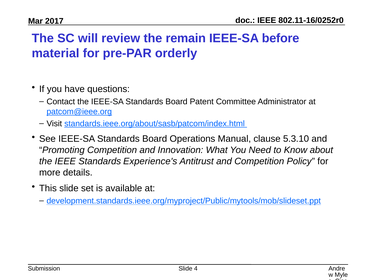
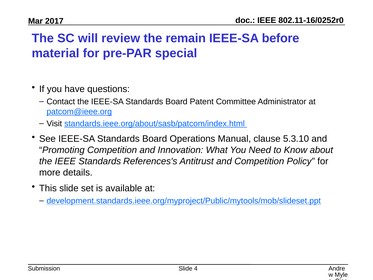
orderly: orderly -> special
Experience's: Experience's -> References's
